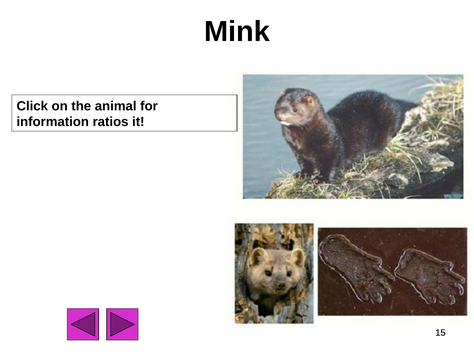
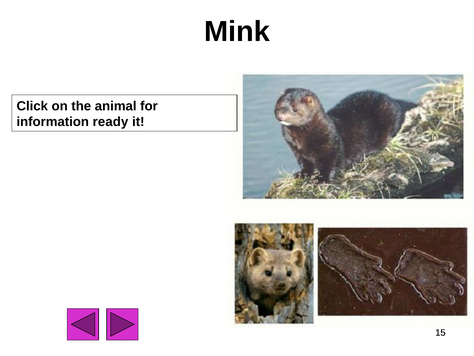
ratios: ratios -> ready
